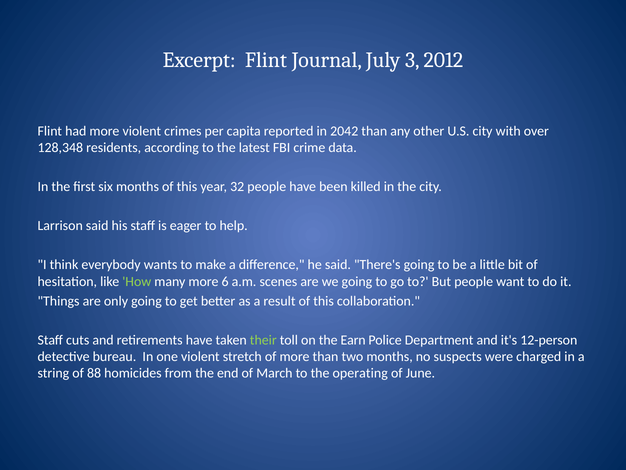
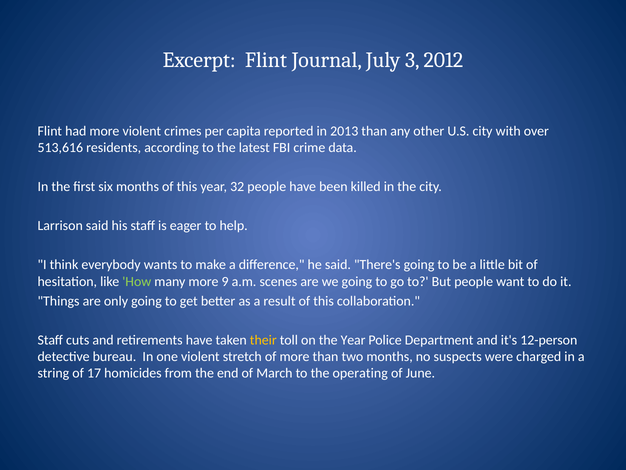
2042: 2042 -> 2013
128,348: 128,348 -> 513,616
6: 6 -> 9
their colour: light green -> yellow
the Earn: Earn -> Year
88: 88 -> 17
